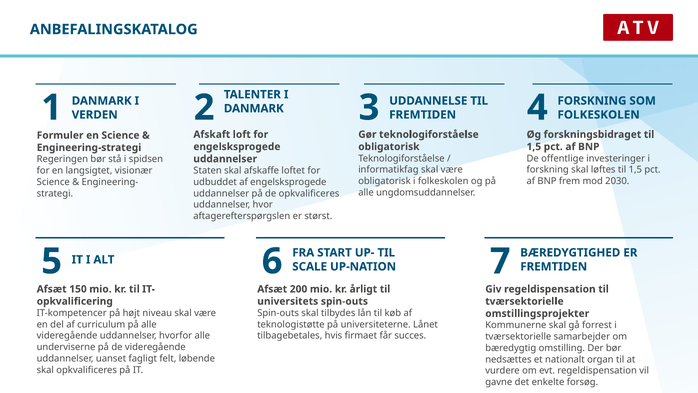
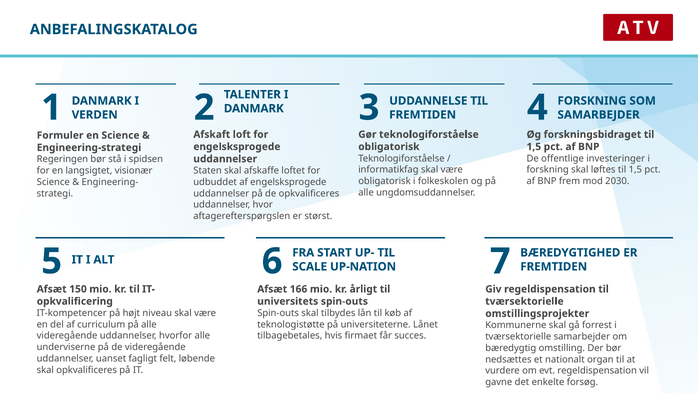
FOLKESKOLEN at (599, 115): FOLKESKOLEN -> SAMARBEJDER
200: 200 -> 166
